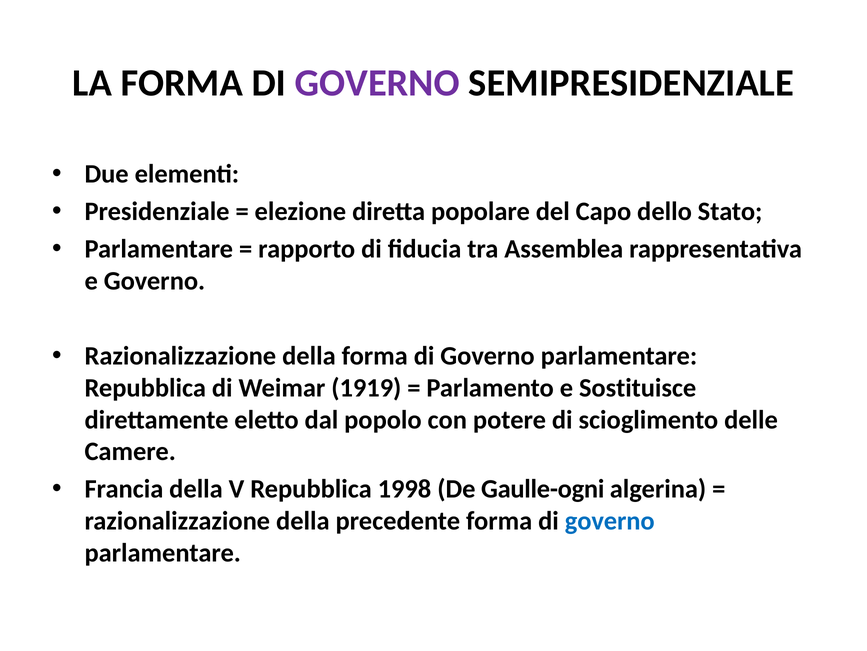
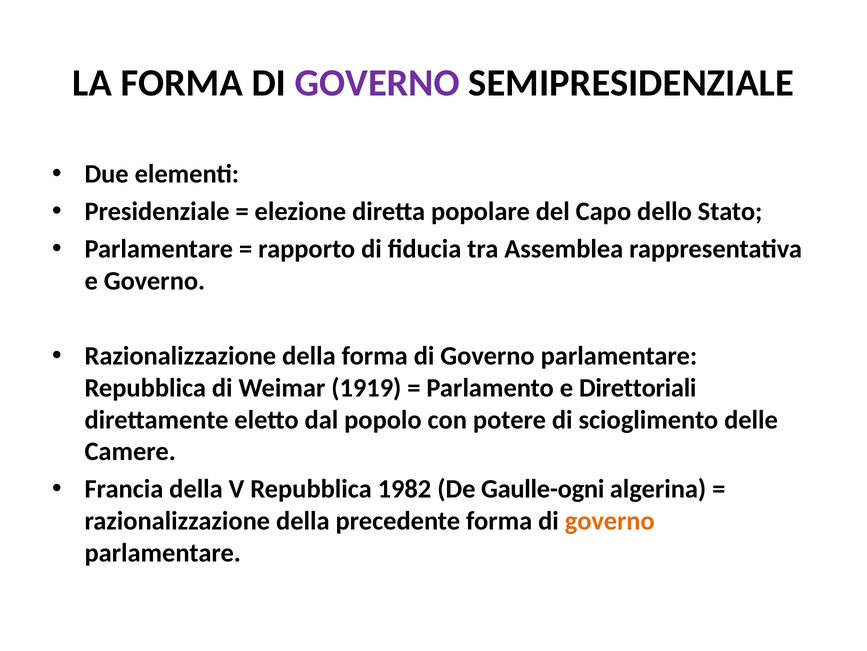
Sostituisce: Sostituisce -> Direttoriali
1998: 1998 -> 1982
governo at (610, 520) colour: blue -> orange
